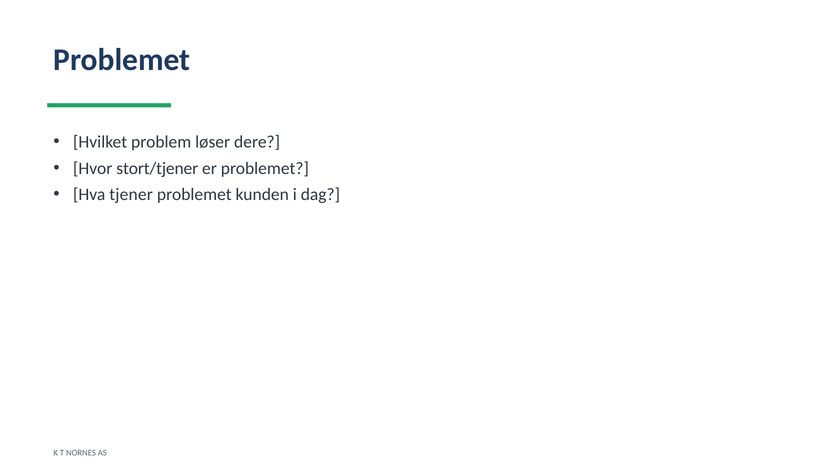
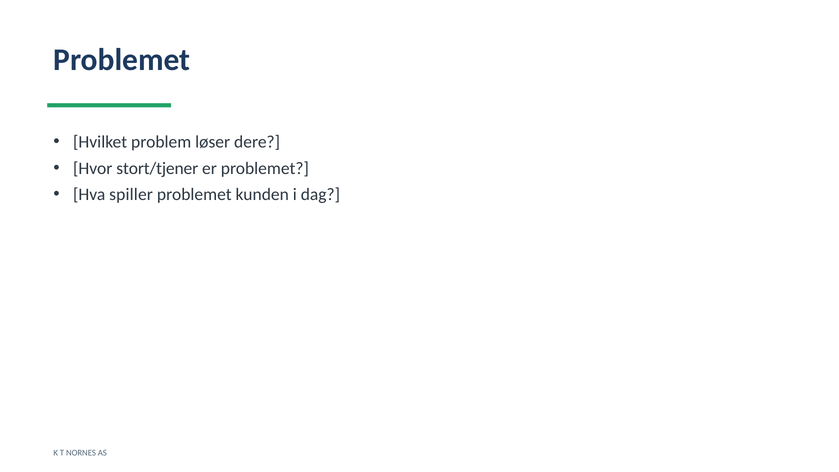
tjener: tjener -> spiller
